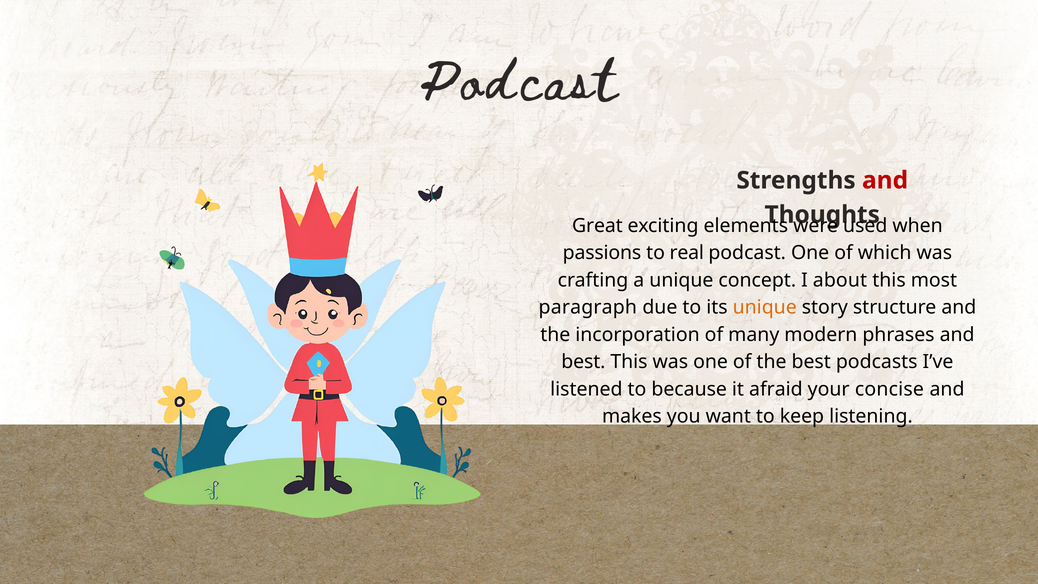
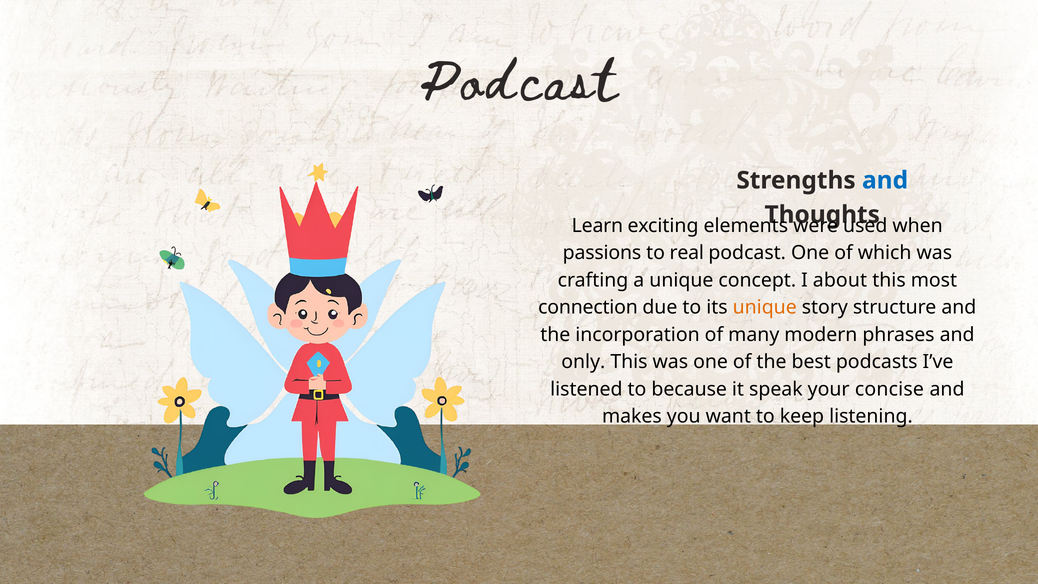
and at (885, 180) colour: red -> blue
Great: Great -> Learn
paragraph: paragraph -> connection
best at (583, 362): best -> only
afraid: afraid -> speak
